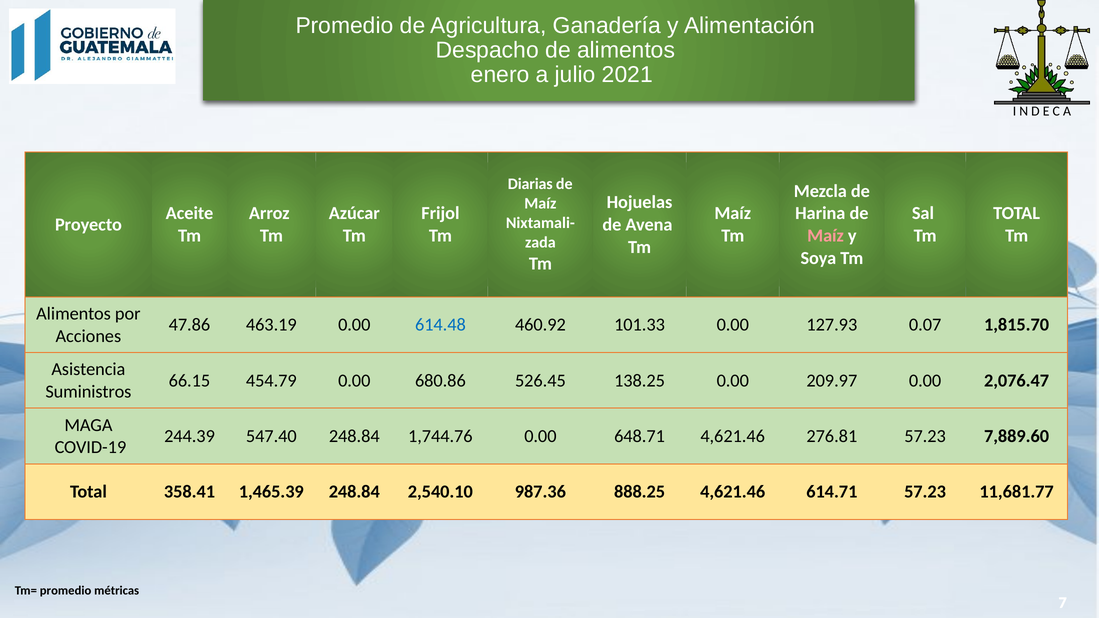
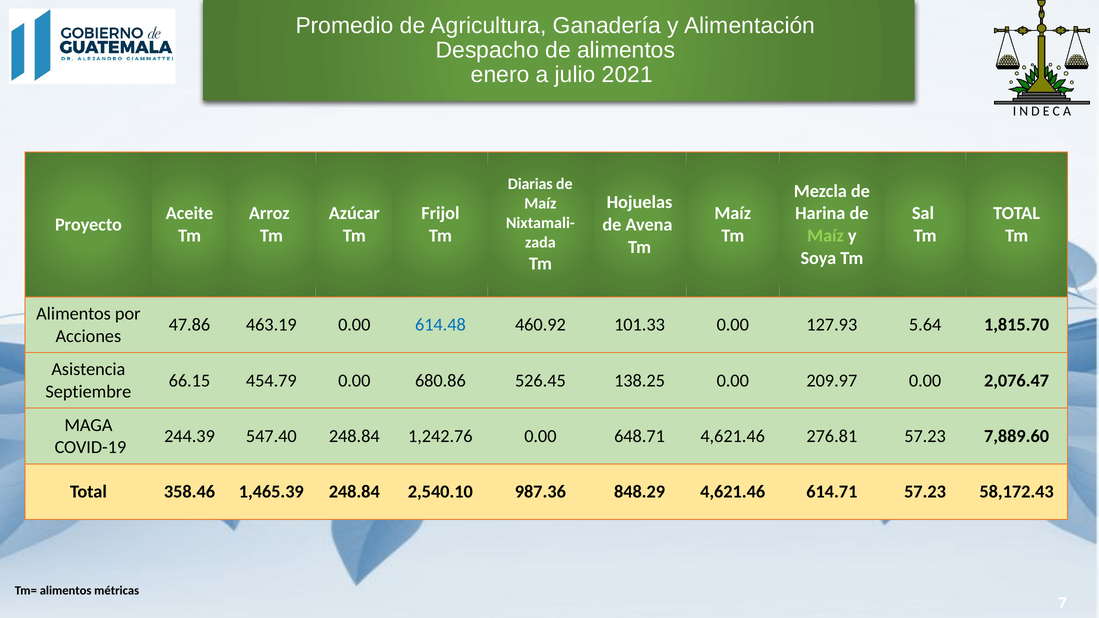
Maíz at (826, 236) colour: pink -> light green
0.07: 0.07 -> 5.64
Suministros: Suministros -> Septiembre
1,744.76: 1,744.76 -> 1,242.76
358.41: 358.41 -> 358.46
888.25: 888.25 -> 848.29
11,681.77: 11,681.77 -> 58,172.43
Tm= promedio: promedio -> alimentos
